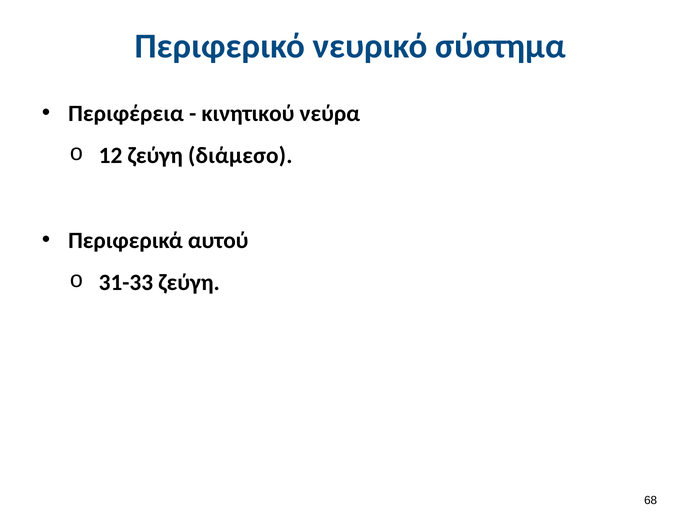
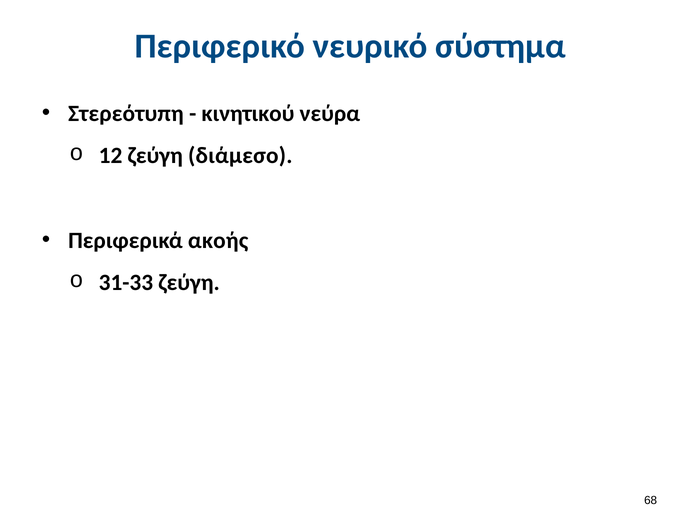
Περιφέρεια: Περιφέρεια -> Στερεότυπη
αυτού: αυτού -> ακοής
